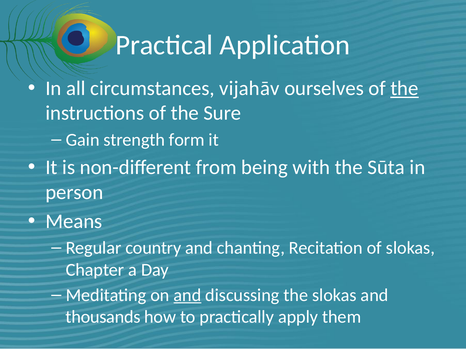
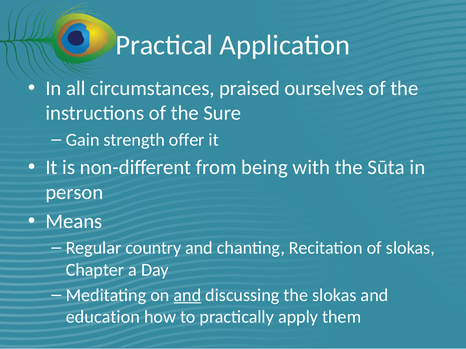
vijahāv: vijahāv -> praised
the at (404, 88) underline: present -> none
form: form -> offer
thousands: thousands -> education
